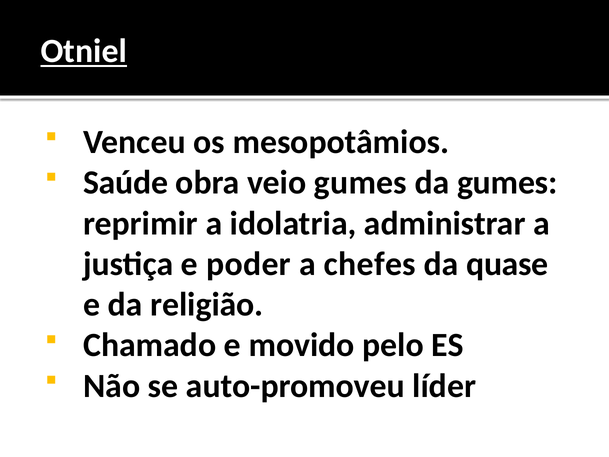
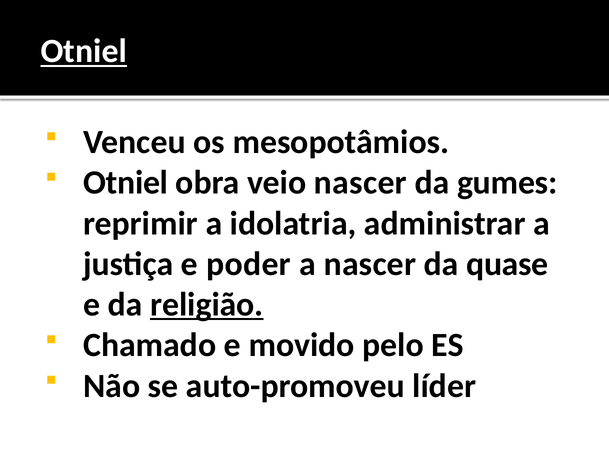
Saúde at (126, 183): Saúde -> Otniel
veio gumes: gumes -> nascer
a chefes: chefes -> nascer
religião underline: none -> present
